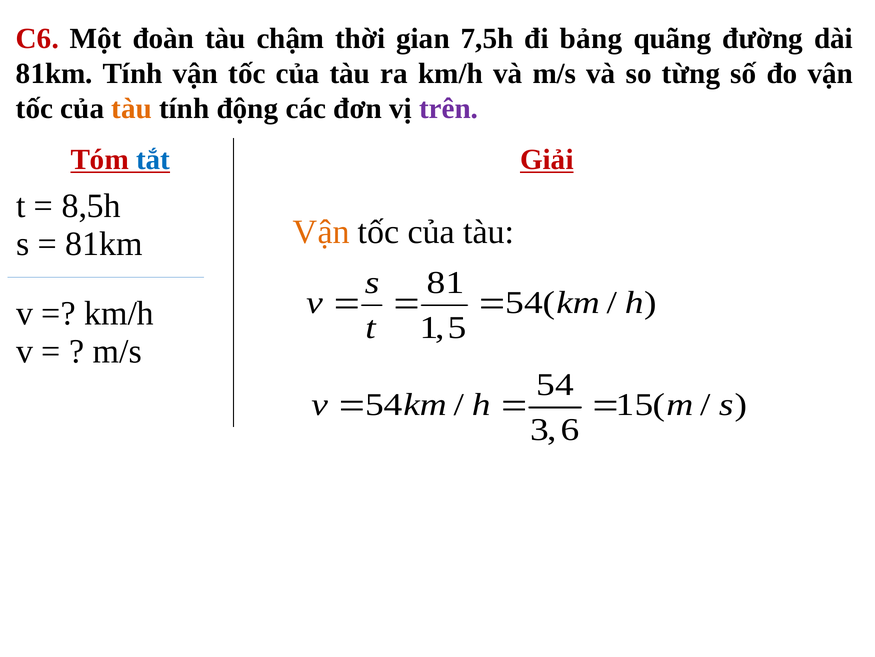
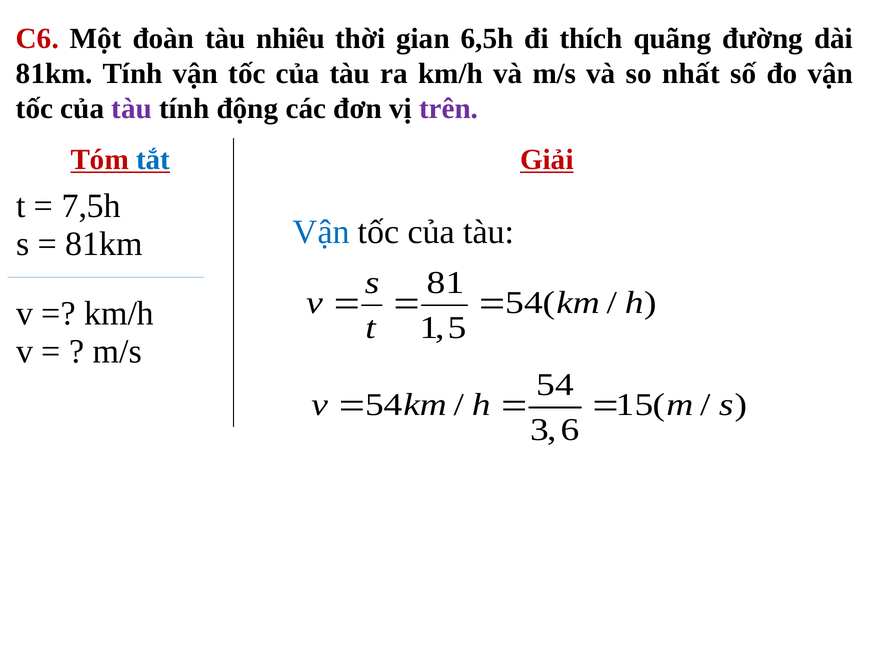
chậm: chậm -> nhiêu
7,5h: 7,5h -> 6,5h
bảng: bảng -> thích
từng: từng -> nhất
tàu at (132, 108) colour: orange -> purple
8,5h: 8,5h -> 7,5h
Vận at (321, 232) colour: orange -> blue
